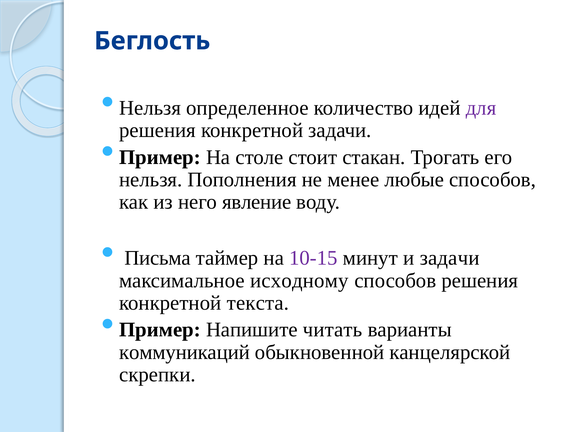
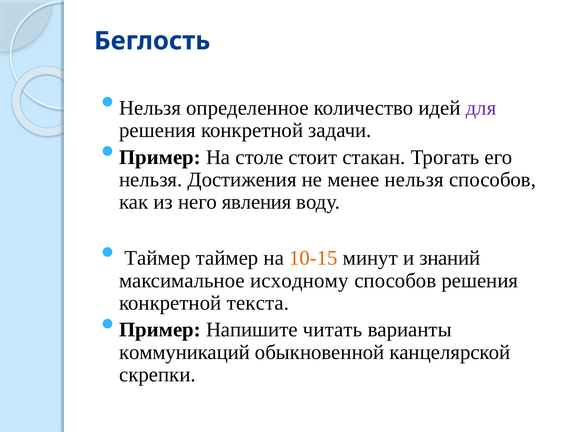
Пополнения: Пополнения -> Достижения
менее любые: любые -> нельзя
явление: явление -> явления
Письма at (158, 258): Письма -> Таймер
10-15 colour: purple -> orange
и задачи: задачи -> знаний
